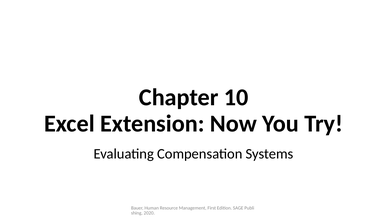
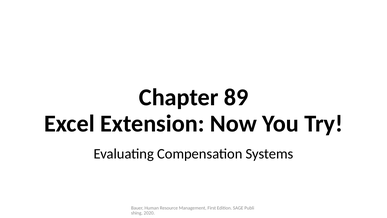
10: 10 -> 89
